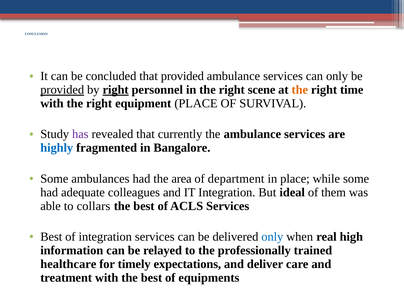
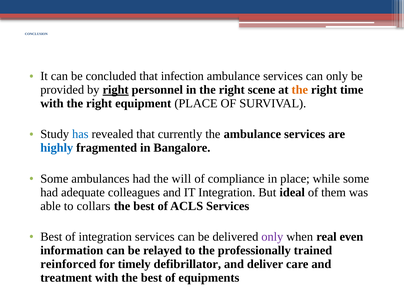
that provided: provided -> infection
provided at (62, 90) underline: present -> none
has colour: purple -> blue
area: area -> will
department: department -> compliance
only at (272, 237) colour: blue -> purple
high: high -> even
healthcare: healthcare -> reinforced
expectations: expectations -> defibrillator
